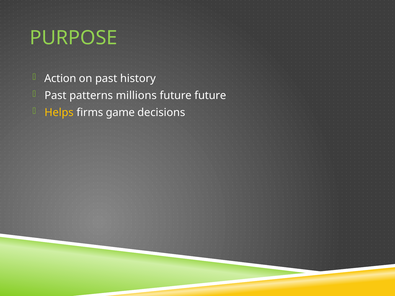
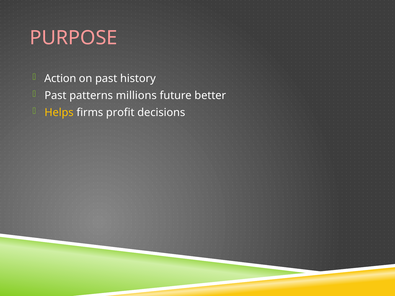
PURPOSE colour: light green -> pink
future future: future -> better
game: game -> profit
